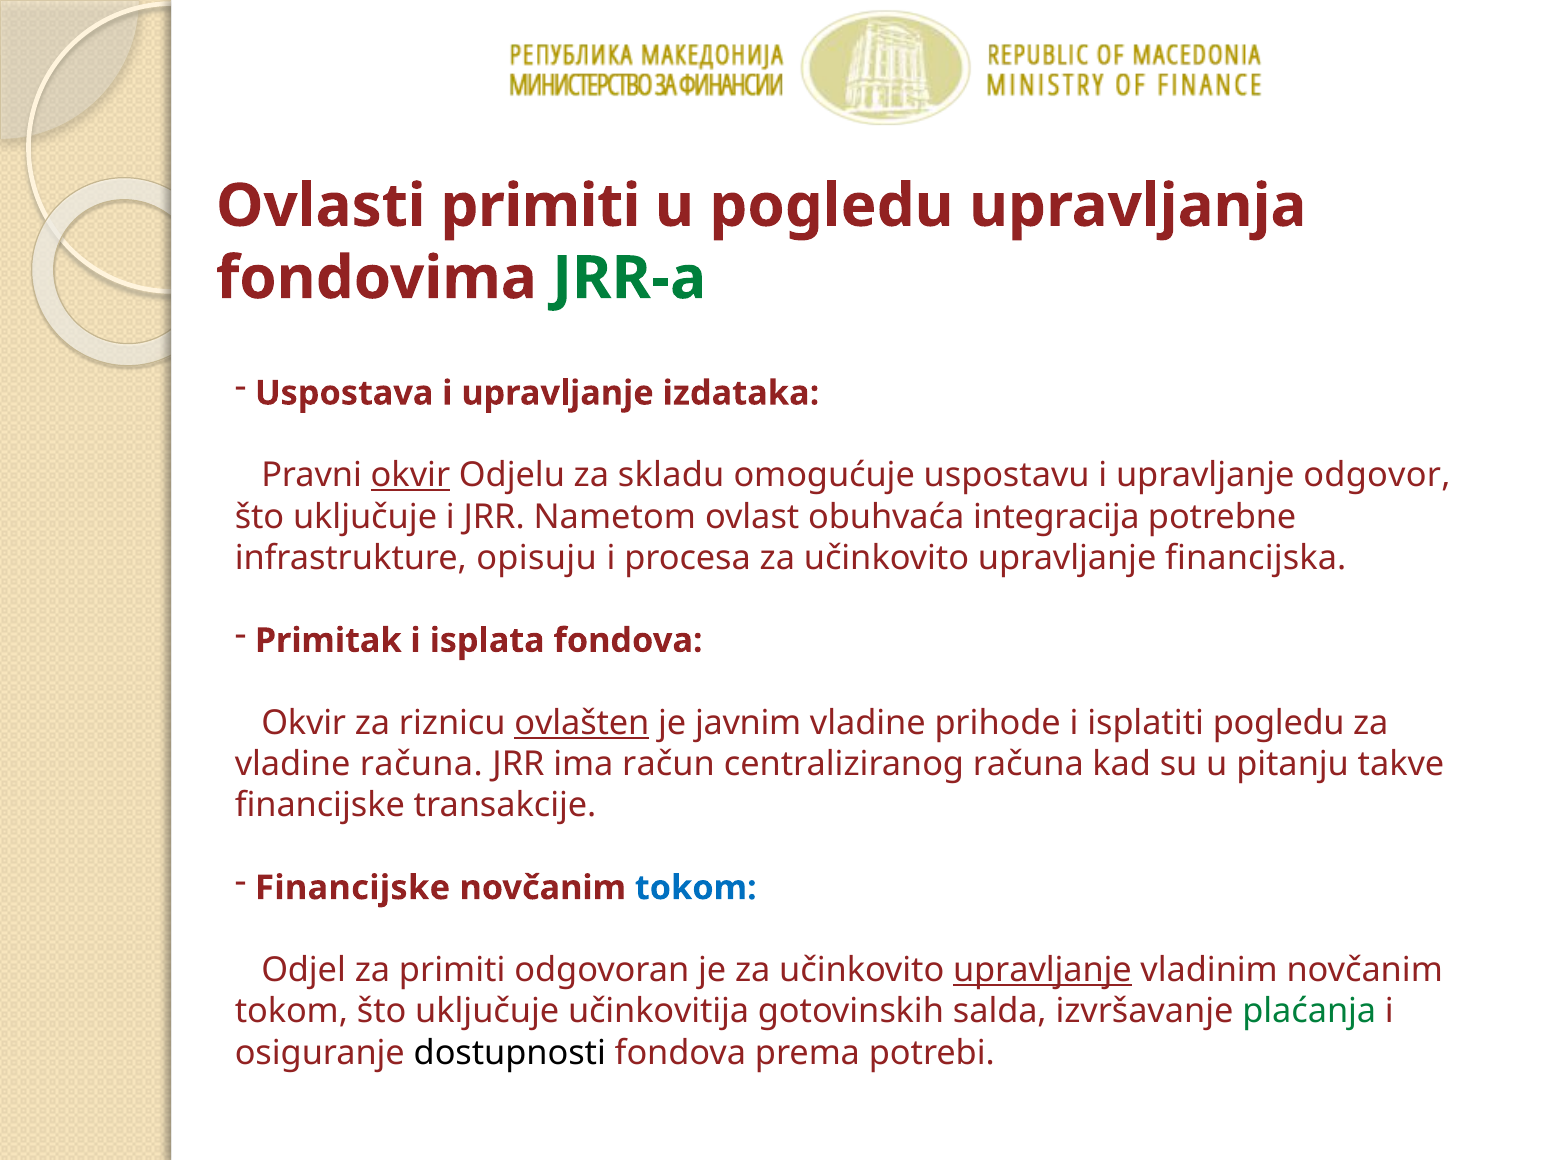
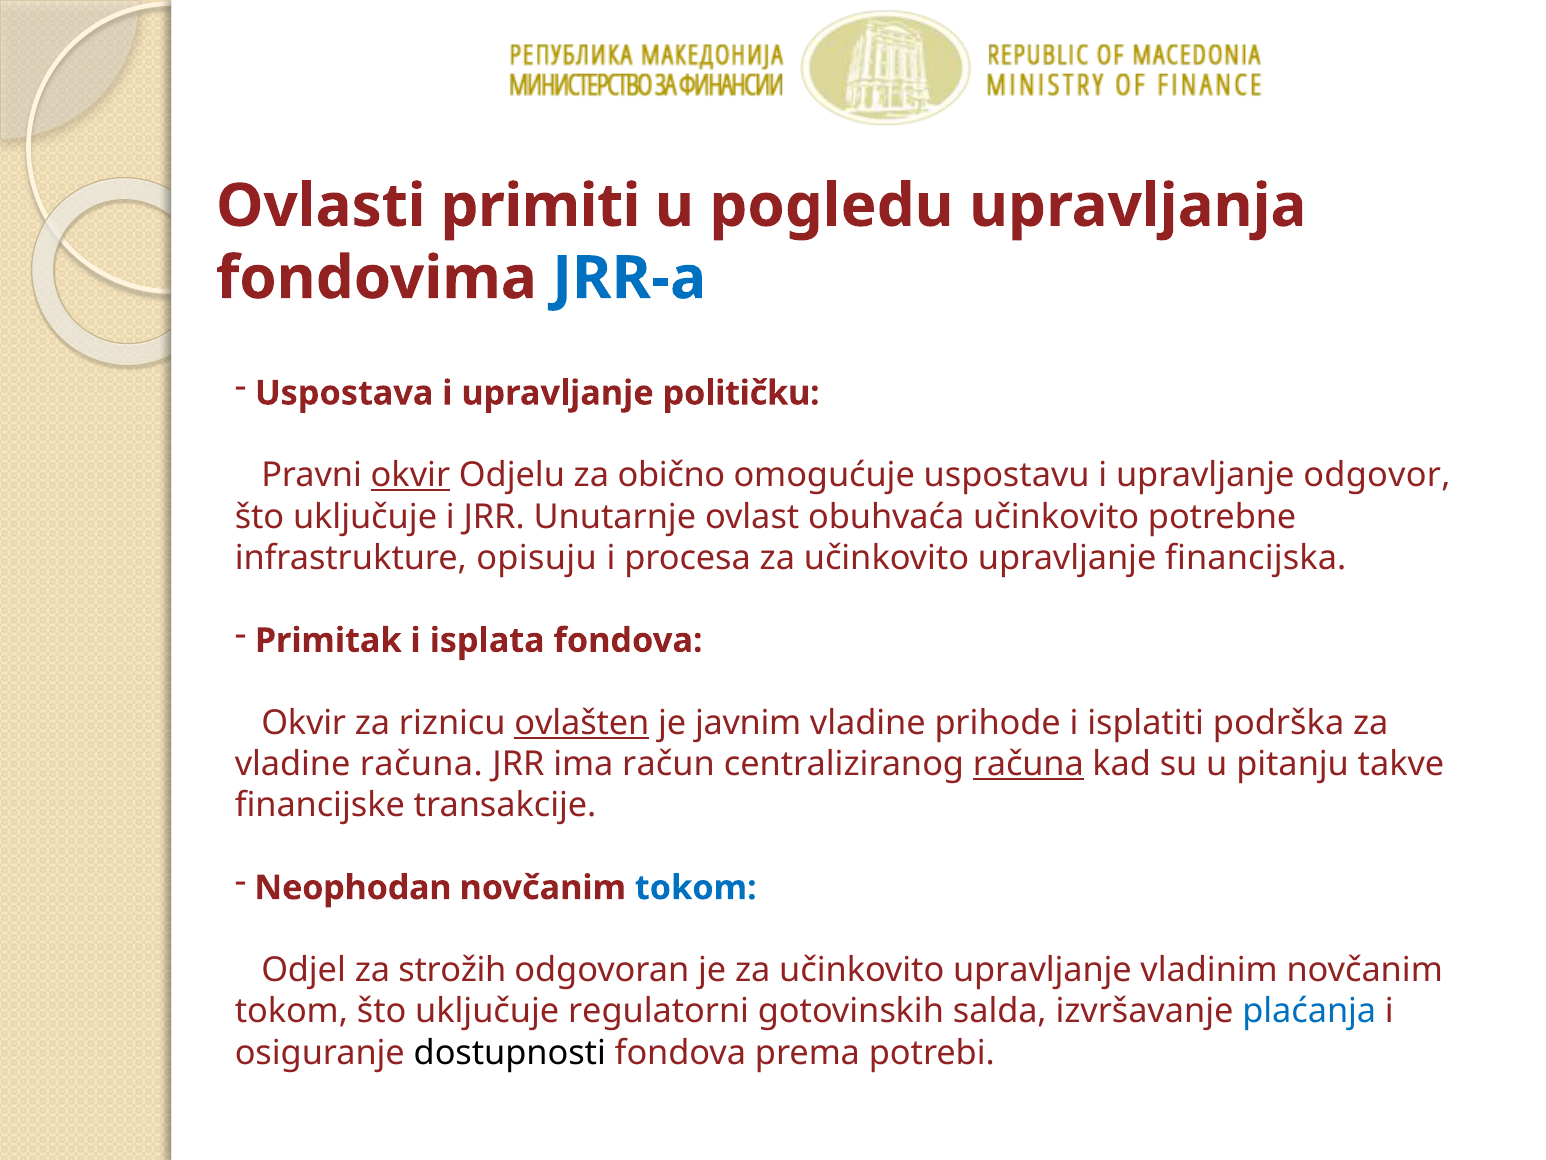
JRR-a colour: green -> blue
izdataka: izdataka -> političku
skladu: skladu -> obično
Nametom: Nametom -> Unutarnje
obuhvaća integracija: integracija -> učinkovito
isplatiti pogledu: pogledu -> podrška
računa at (1028, 764) underline: none -> present
Financijske at (353, 887): Financijske -> Neophodan
za primiti: primiti -> strožih
upravljanje at (1042, 970) underline: present -> none
učinkovitija: učinkovitija -> regulatorni
plaćanja colour: green -> blue
